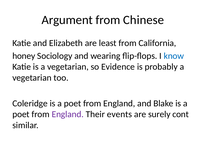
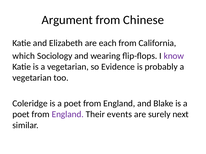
least: least -> each
honey: honey -> which
know colour: blue -> purple
cont: cont -> next
